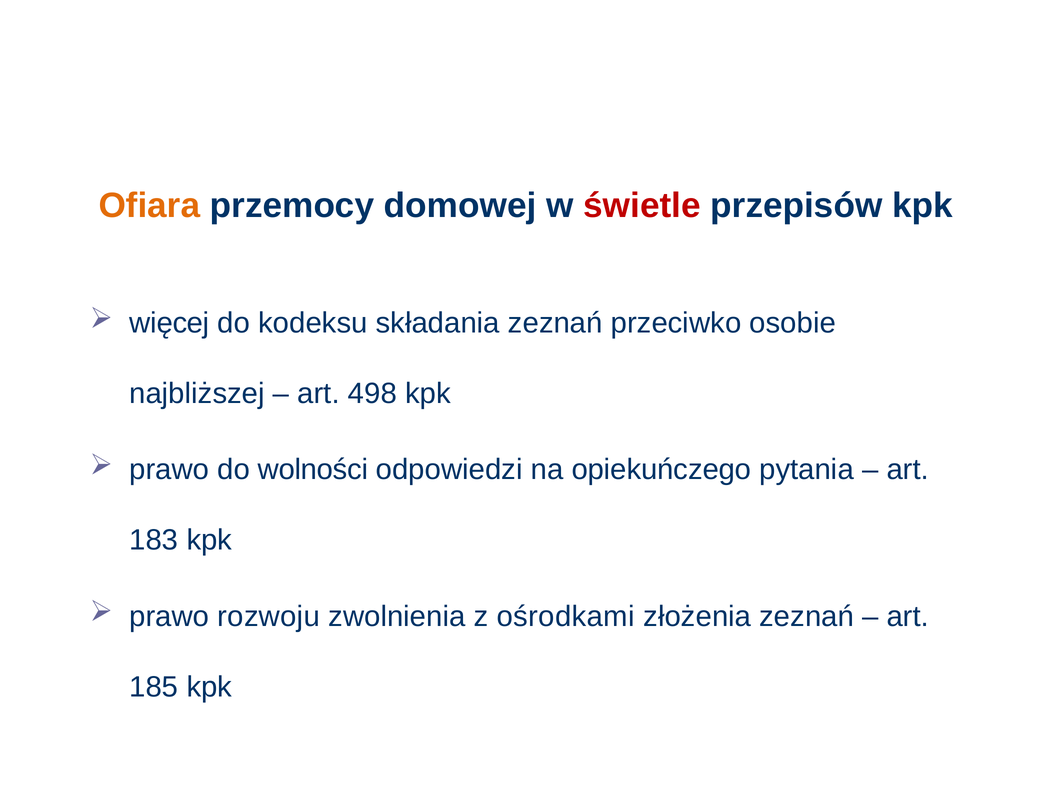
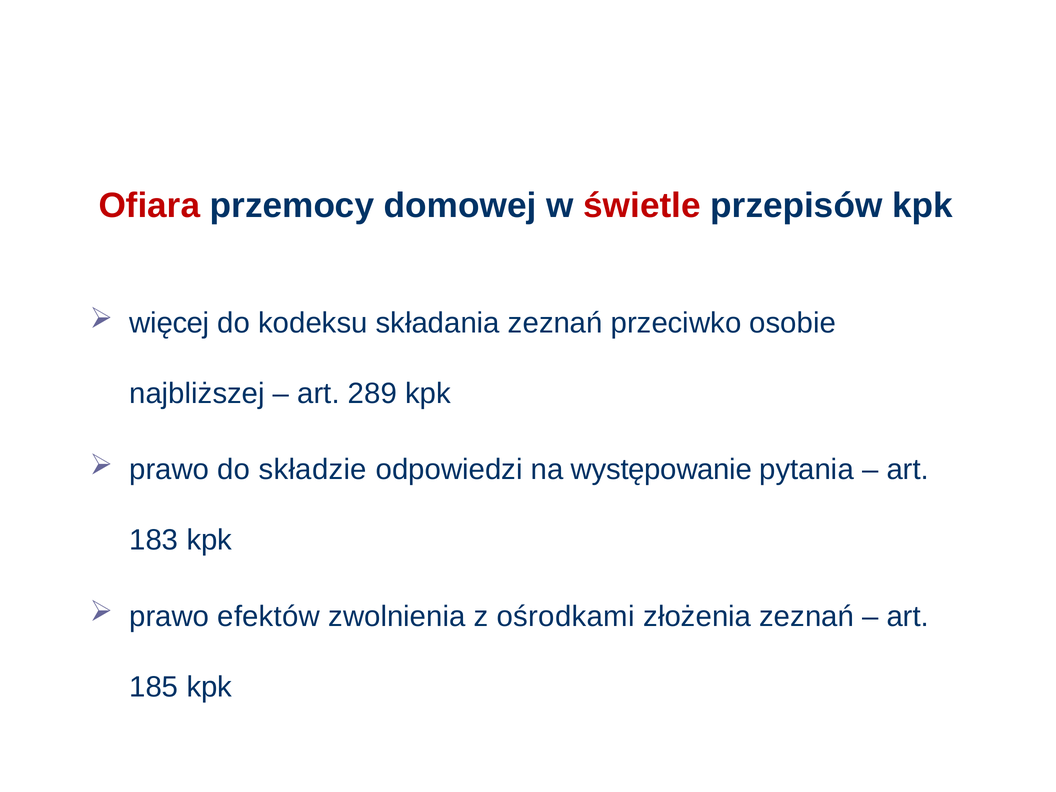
Ofiara colour: orange -> red
498: 498 -> 289
wolności: wolności -> składzie
opiekuńczego: opiekuńczego -> występowanie
rozwoju: rozwoju -> efektów
